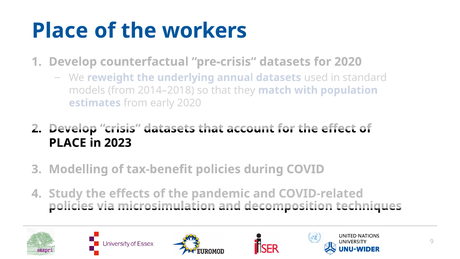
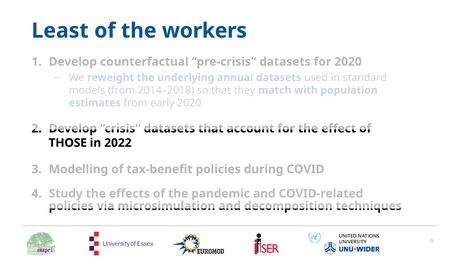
Place at (60, 31): Place -> Least
PLACE at (68, 143): PLACE -> THOSE
2023: 2023 -> 2022
